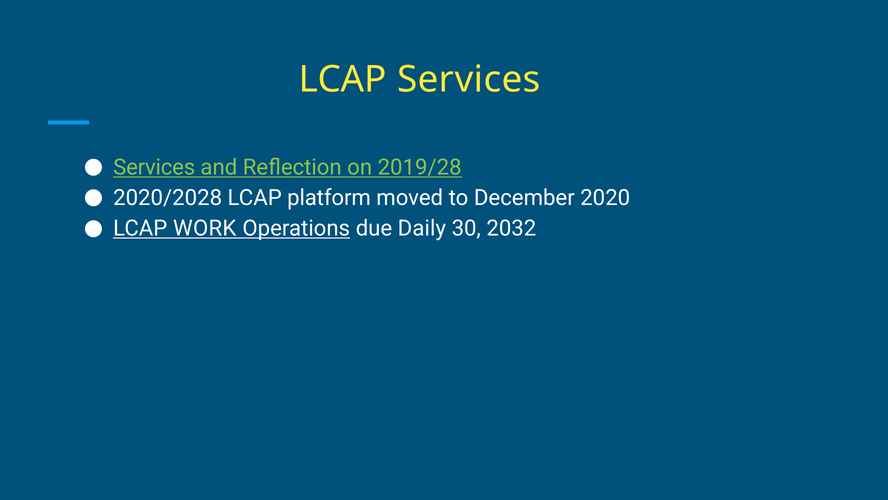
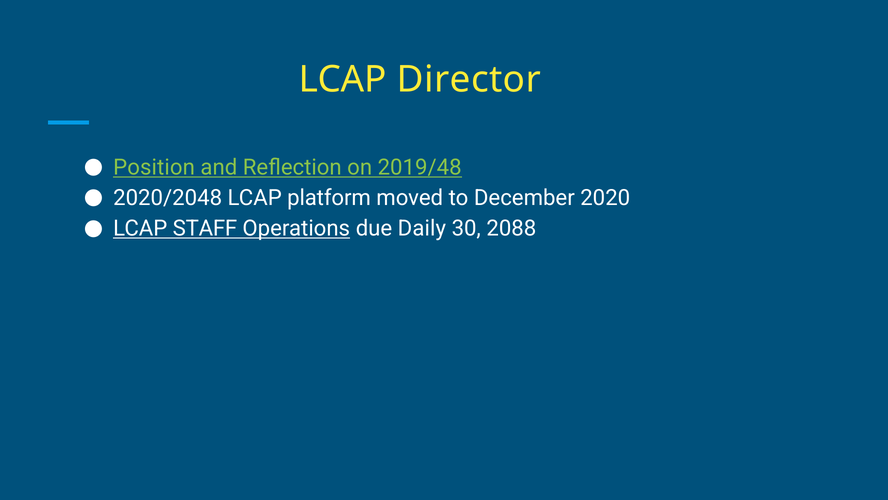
LCAP Services: Services -> Director
Services at (154, 167): Services -> Position
2019/28: 2019/28 -> 2019/48
2020/2028: 2020/2028 -> 2020/2048
WORK: WORK -> STAFF
2032: 2032 -> 2088
